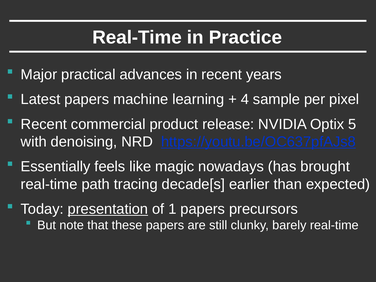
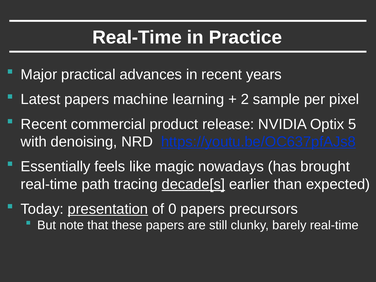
4: 4 -> 2
decade[s underline: none -> present
1: 1 -> 0
